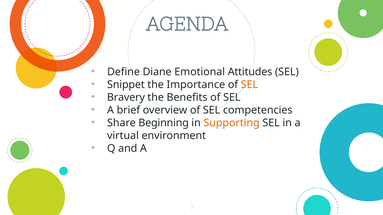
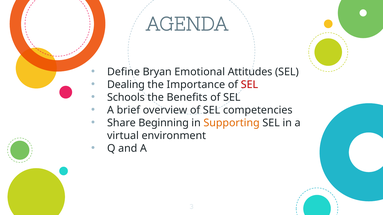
Diane: Diane -> Bryan
Snippet: Snippet -> Dealing
SEL at (249, 85) colour: orange -> red
Bravery: Bravery -> Schools
